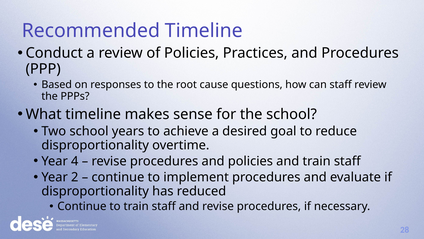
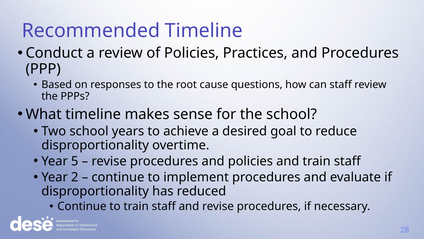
4: 4 -> 5
